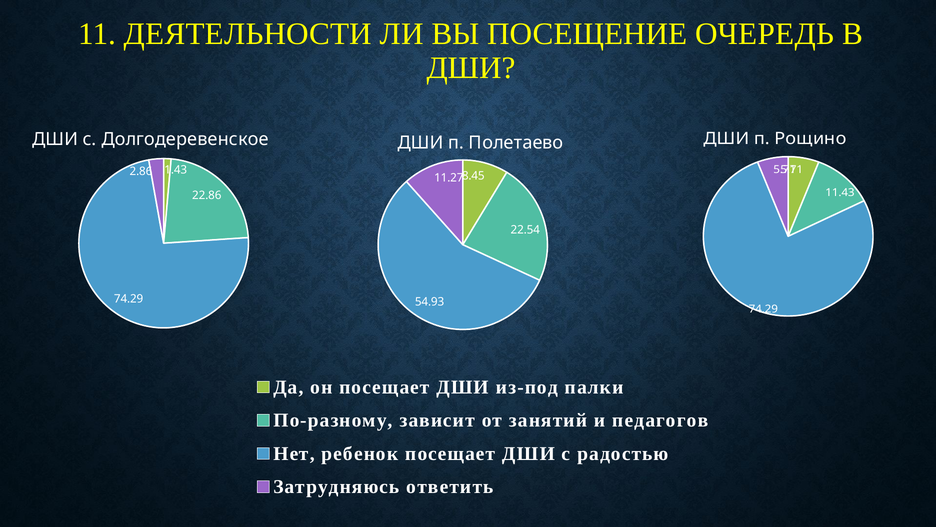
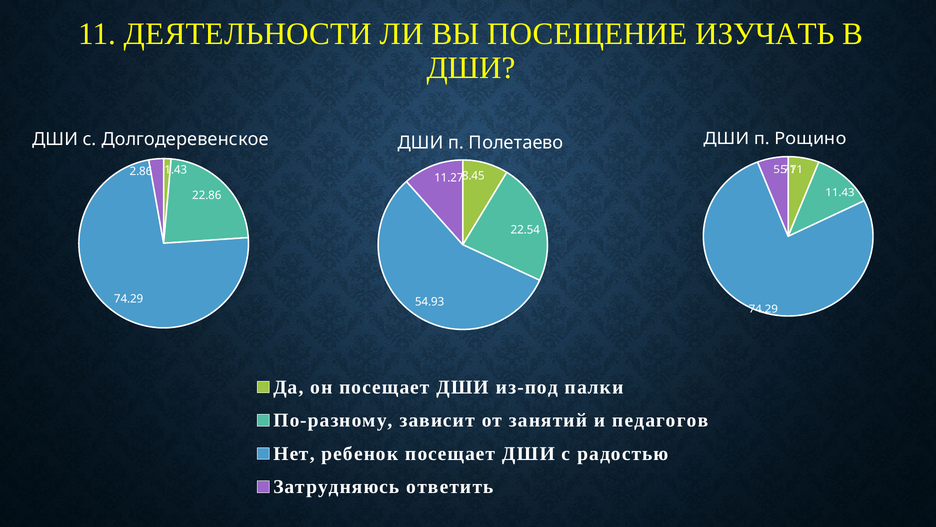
ОЧЕРЕДЬ: ОЧЕРЕДЬ -> ИЗУЧАТЬ
